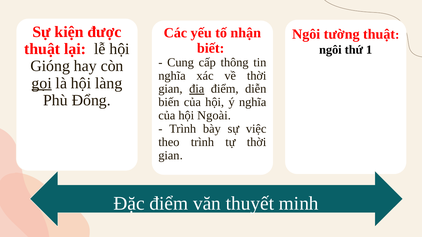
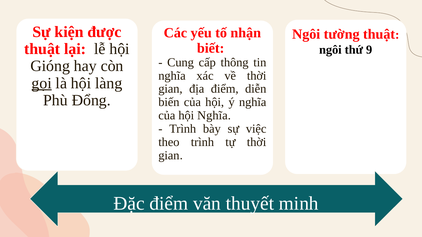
1: 1 -> 9
địa underline: present -> none
hội Ngoài: Ngoài -> Nghĩa
